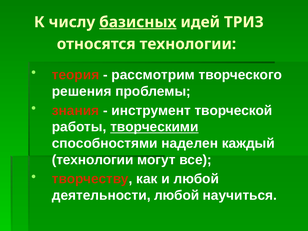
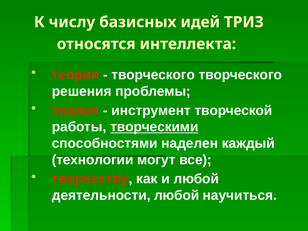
базисных underline: present -> none
относятся технологии: технологии -> интеллекта
рассмотрим at (153, 75): рассмотрим -> творческого
